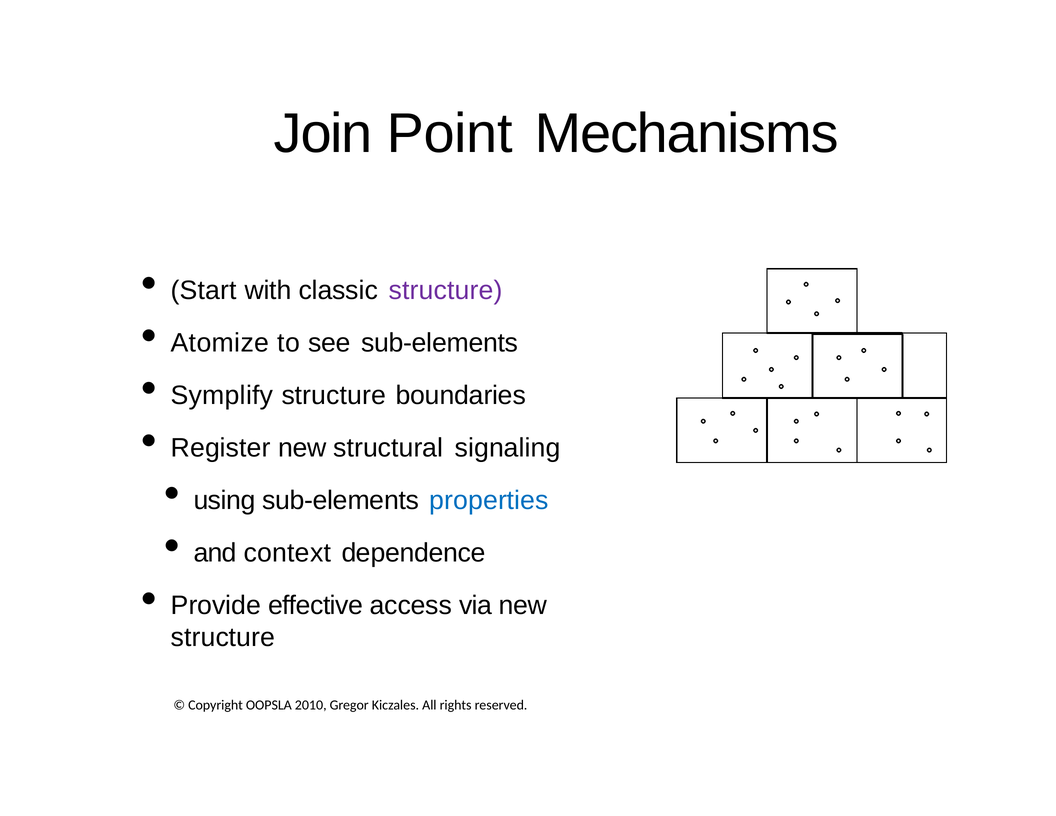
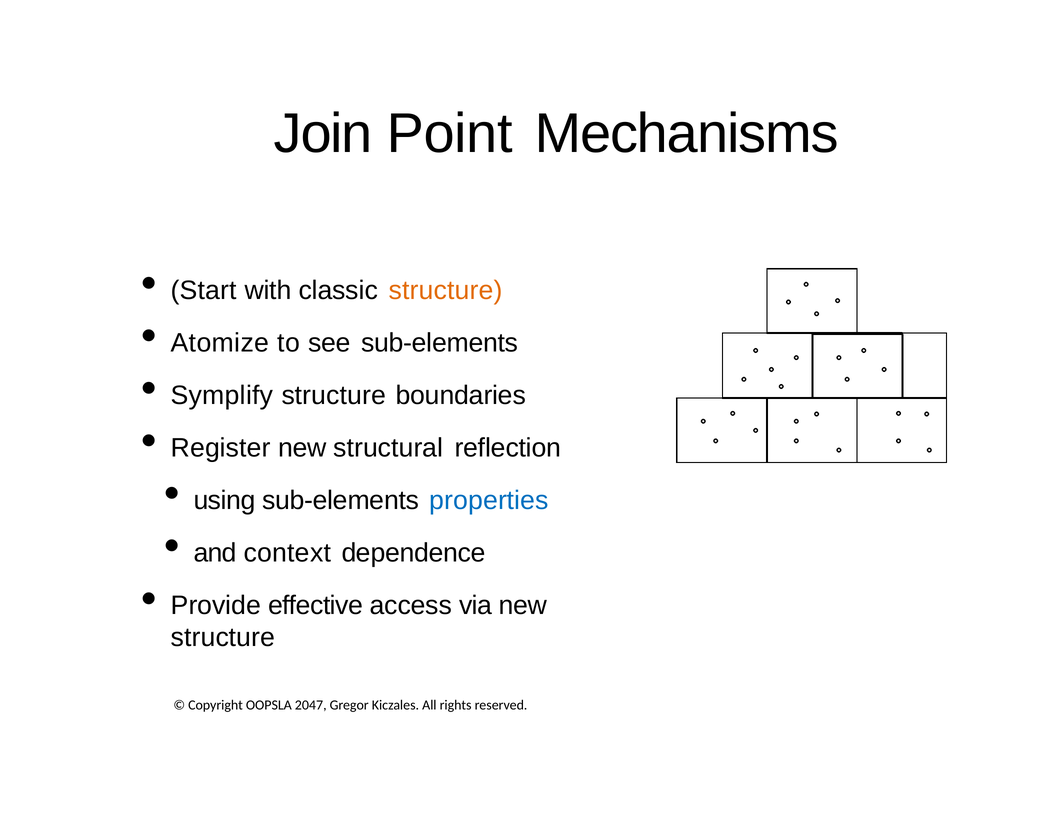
structure at (446, 290) colour: purple -> orange
signaling: signaling -> reflection
2010: 2010 -> 2047
